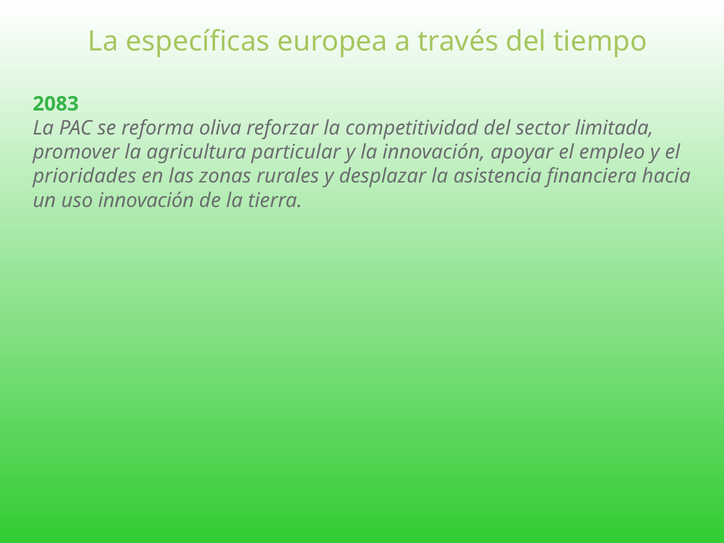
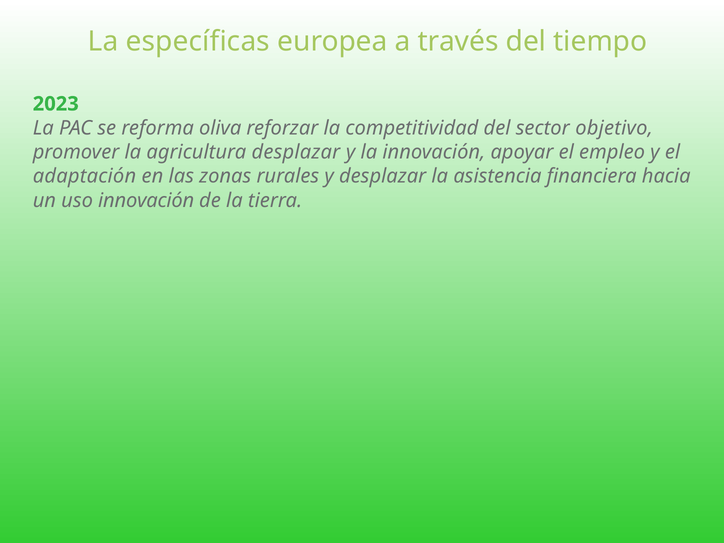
2083: 2083 -> 2023
limitada: limitada -> objetivo
agricultura particular: particular -> desplazar
prioridades: prioridades -> adaptación
